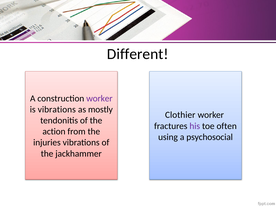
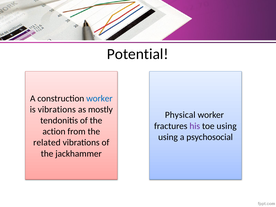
Different: Different -> Potential
worker at (99, 98) colour: purple -> blue
Clothier: Clothier -> Physical
toe often: often -> using
injuries: injuries -> related
